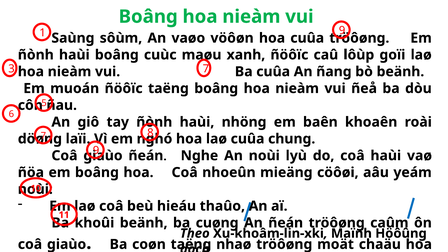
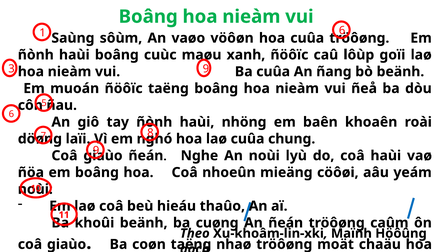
1 9: 9 -> 6
3 7: 7 -> 9
